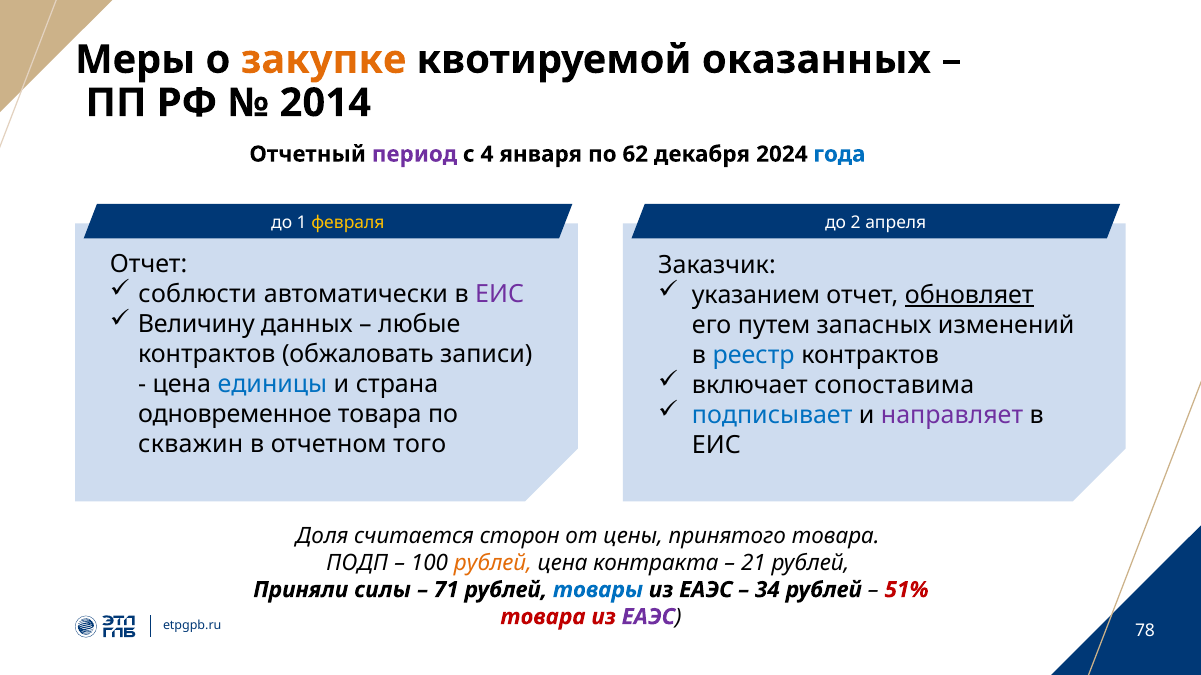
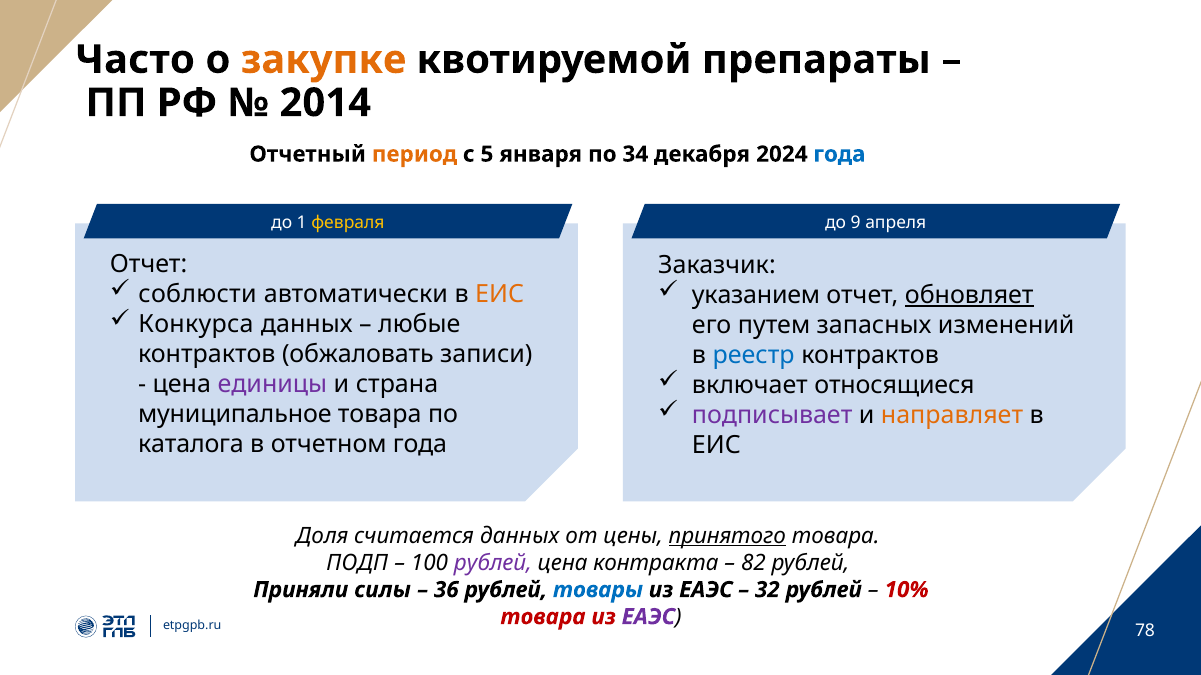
Меры: Меры -> Часто
оказанных: оказанных -> препараты
период colour: purple -> orange
4: 4 -> 5
62: 62 -> 34
2: 2 -> 9
ЕИС at (500, 295) colour: purple -> orange
Величину: Величину -> Конкурса
сопоставима: сопоставима -> относящиеся
единицы colour: blue -> purple
подписывает colour: blue -> purple
направляет colour: purple -> orange
одновременное: одновременное -> муниципальное
скважин: скважин -> каталога
отчетном того: того -> года
считается сторон: сторон -> данных
принятого underline: none -> present
рублей at (493, 563) colour: orange -> purple
21: 21 -> 82
71: 71 -> 36
34: 34 -> 32
51%: 51% -> 10%
